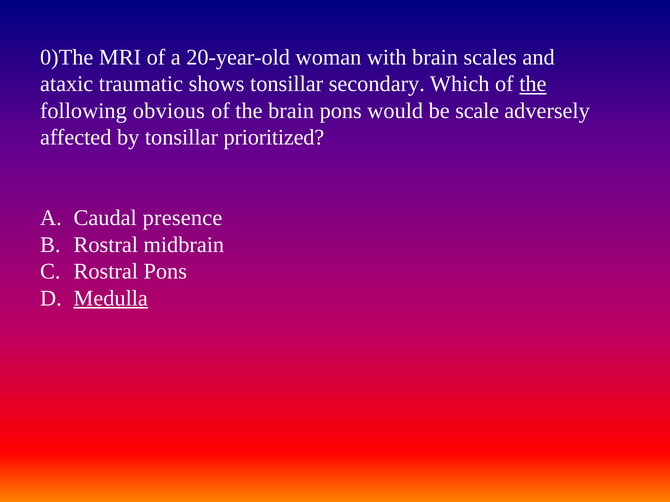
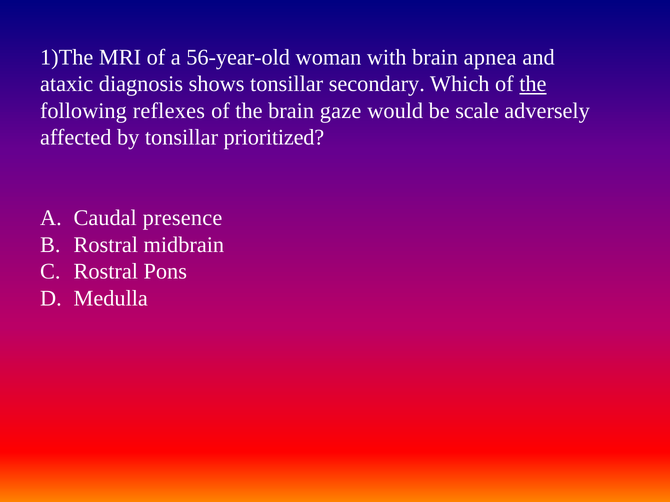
0)The: 0)The -> 1)The
20-year-old: 20-year-old -> 56-year-old
scales: scales -> apnea
traumatic: traumatic -> diagnosis
obvious: obvious -> reflexes
brain pons: pons -> gaze
Medulla underline: present -> none
